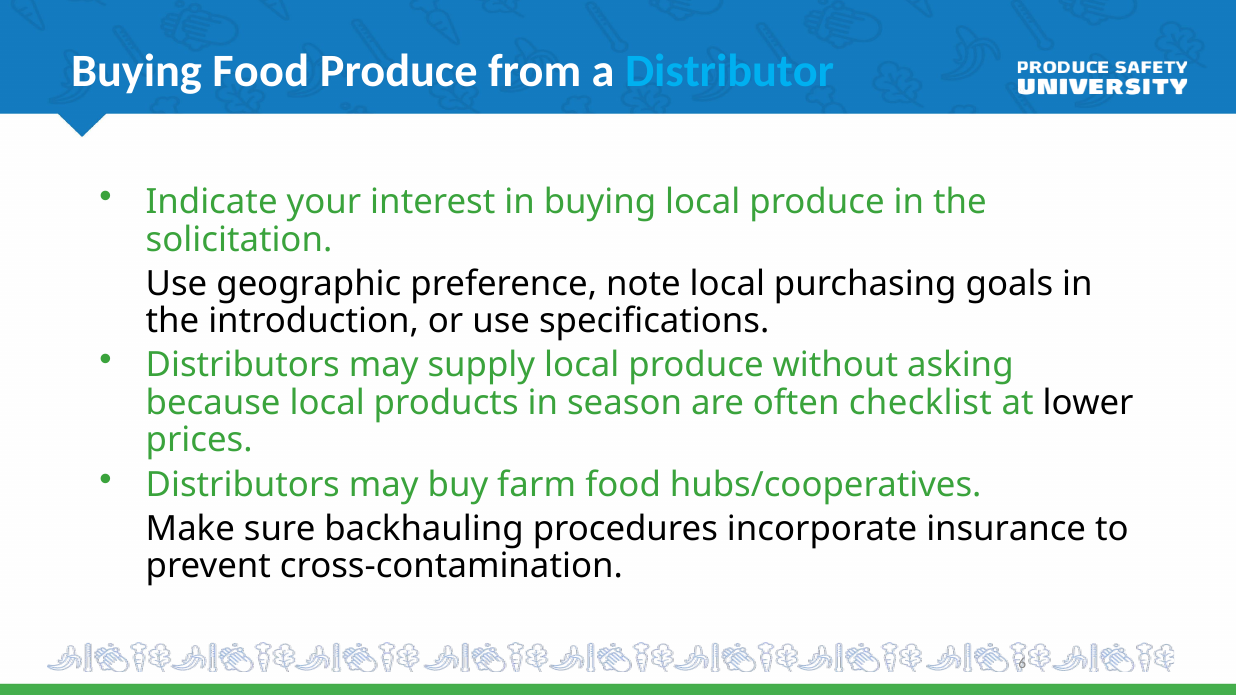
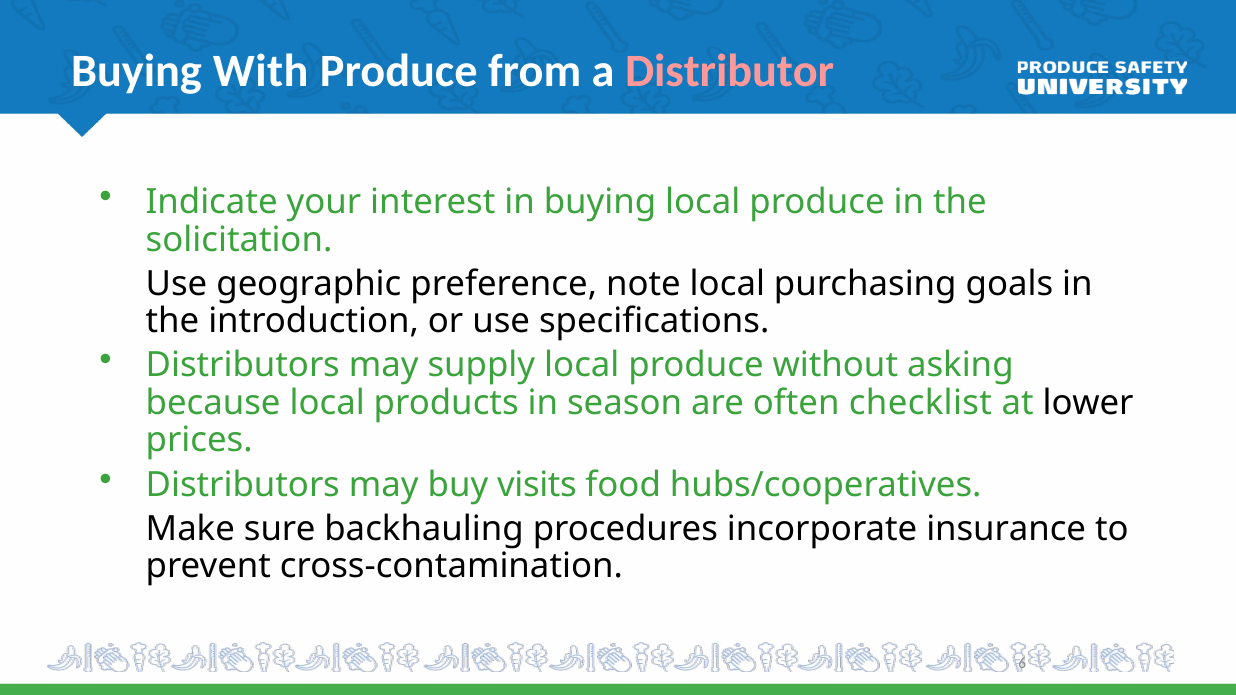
Buying Food: Food -> With
Distributor colour: light blue -> pink
farm: farm -> visits
